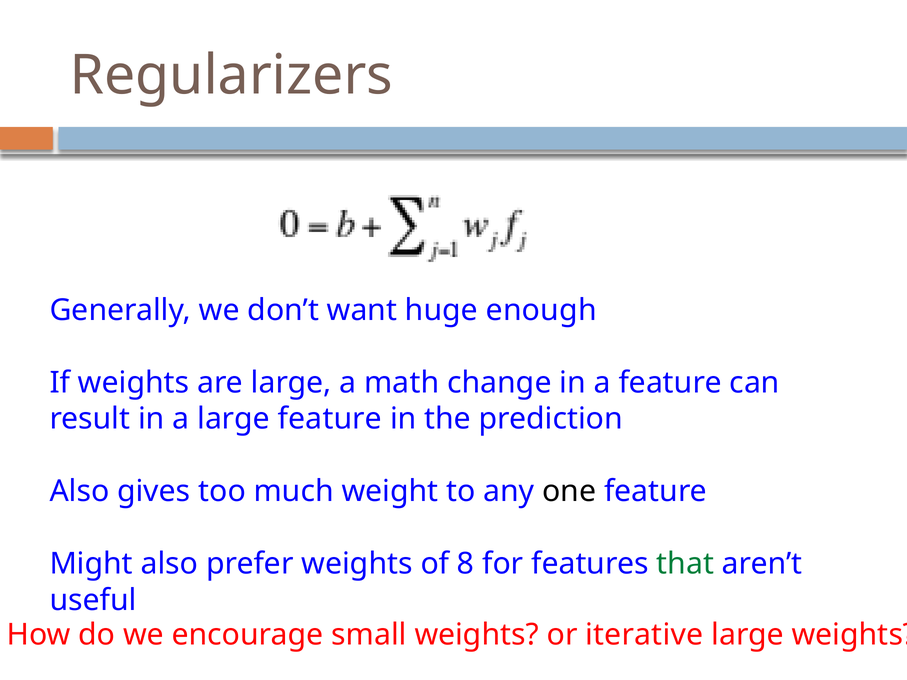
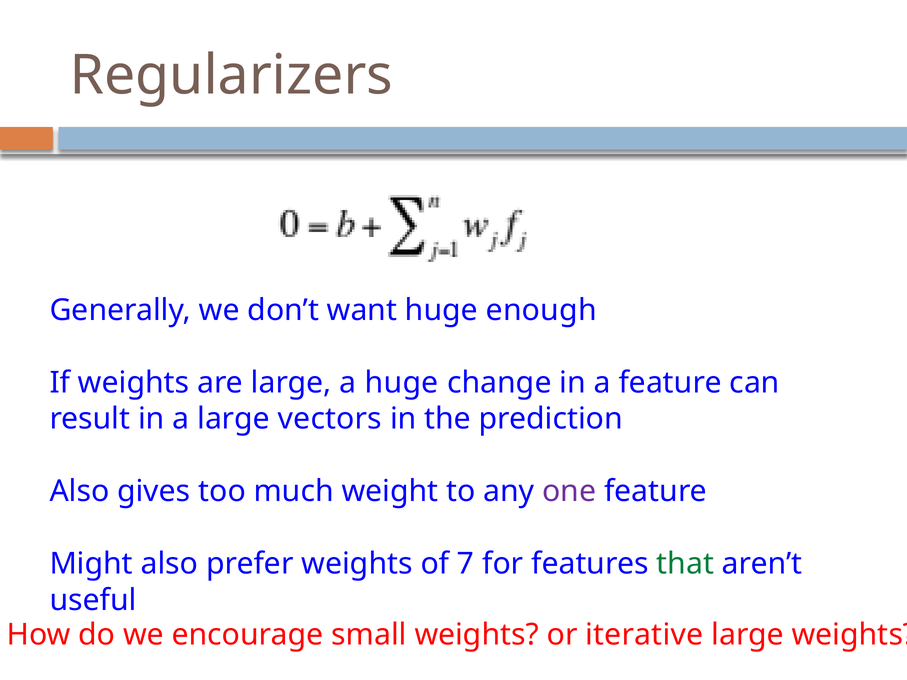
a math: math -> huge
large feature: feature -> vectors
one colour: black -> purple
8: 8 -> 7
